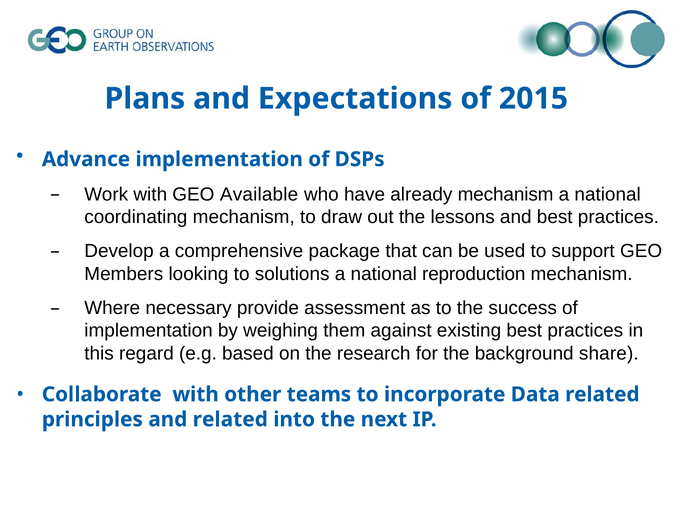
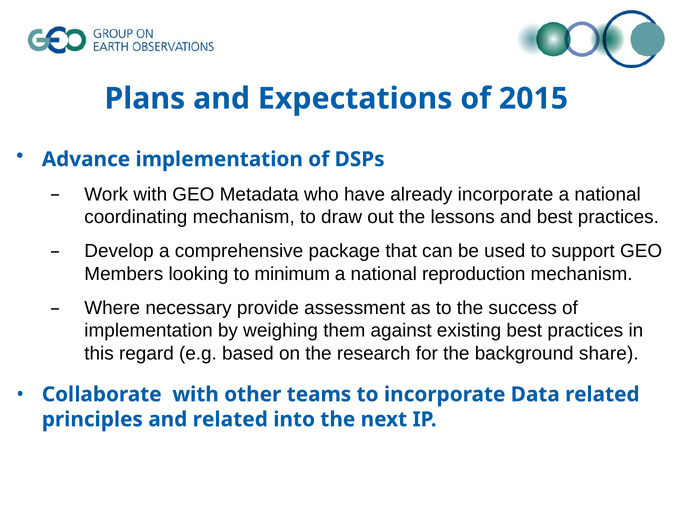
Available: Available -> Metadata
already mechanism: mechanism -> incorporate
solutions: solutions -> minimum
